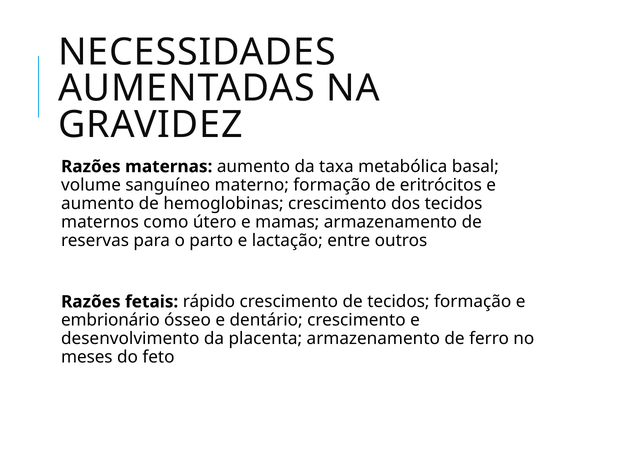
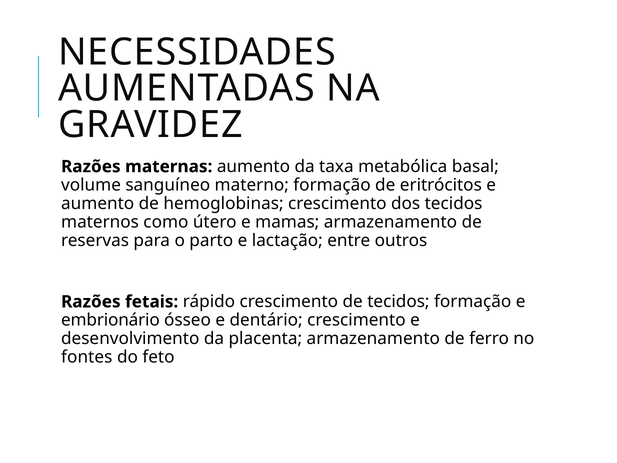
meses: meses -> fontes
